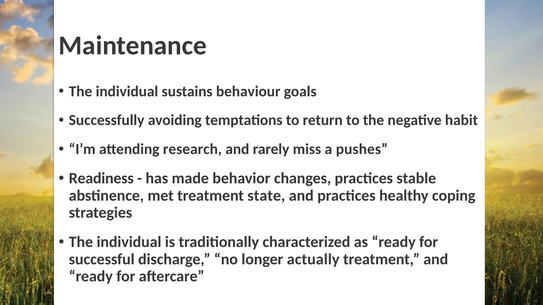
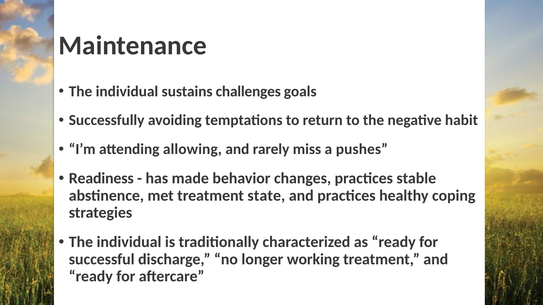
behaviour: behaviour -> challenges
research: research -> allowing
actually: actually -> working
